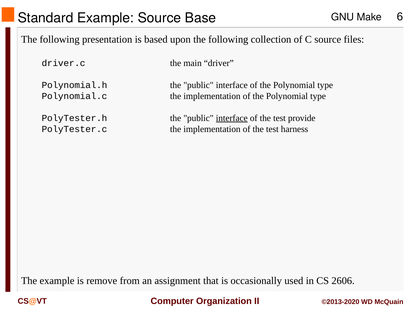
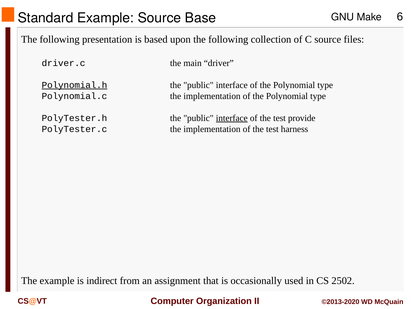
Polynomial.h underline: none -> present
remove: remove -> indirect
2606: 2606 -> 2502
